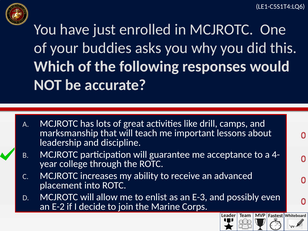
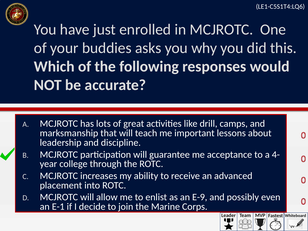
E-3: E-3 -> E-9
E-2: E-2 -> E-1
